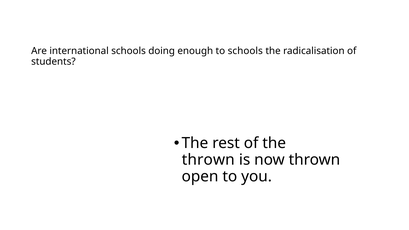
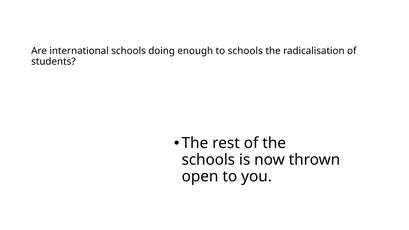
thrown at (208, 160): thrown -> schools
